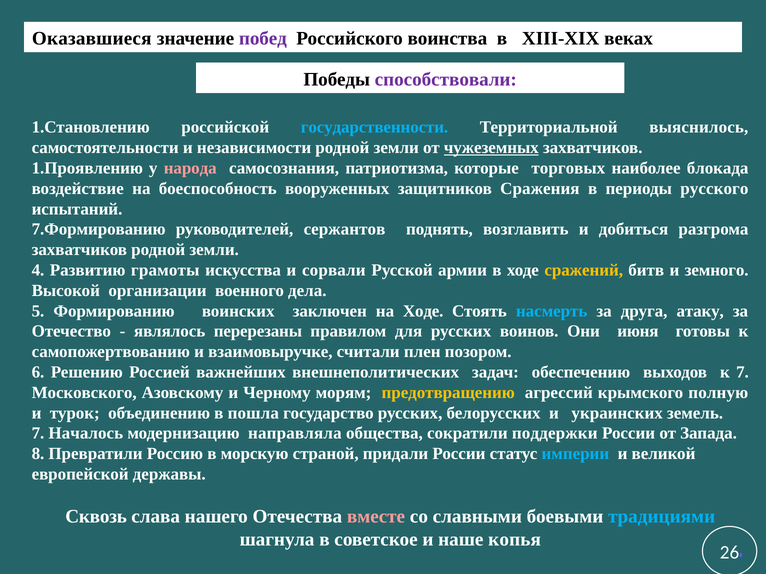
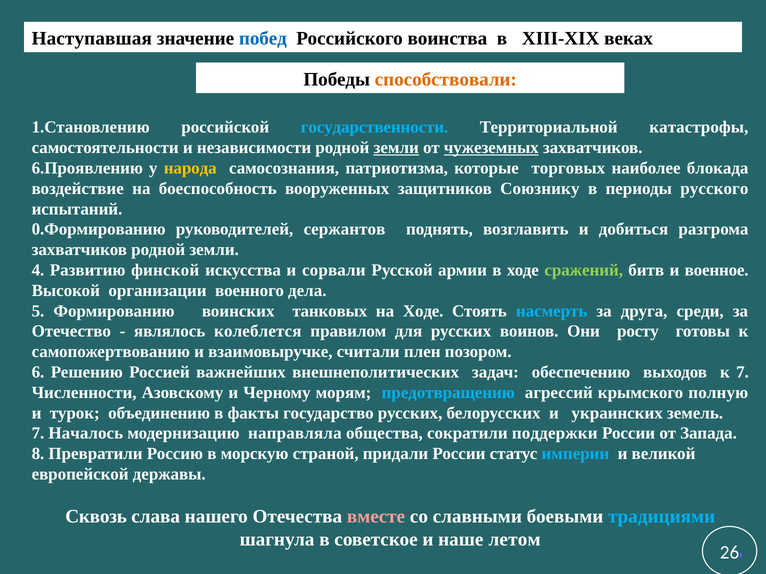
Оказавшиеся: Оказавшиеся -> Наступавшая
побед colour: purple -> blue
способствовали colour: purple -> orange
выяснилось: выяснилось -> катастрофы
земли at (396, 148) underline: none -> present
1.Проявлению: 1.Проявлению -> 6.Проявлению
народа colour: pink -> yellow
Сражения: Сражения -> Союзнику
7.Формированию: 7.Формированию -> 0.Формированию
грамоты: грамоты -> финской
сражений colour: yellow -> light green
земного: земного -> военное
заключен: заключен -> танковых
атаку: атаку -> среди
перерезаны: перерезаны -> колеблется
июня: июня -> росту
Московского: Московского -> Численности
предотвращению colour: yellow -> light blue
пошла: пошла -> факты
копья: копья -> летом
